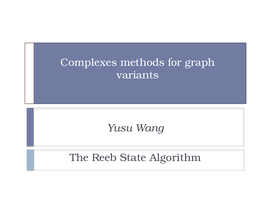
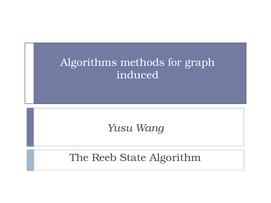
Complexes: Complexes -> Algorithms
variants: variants -> induced
